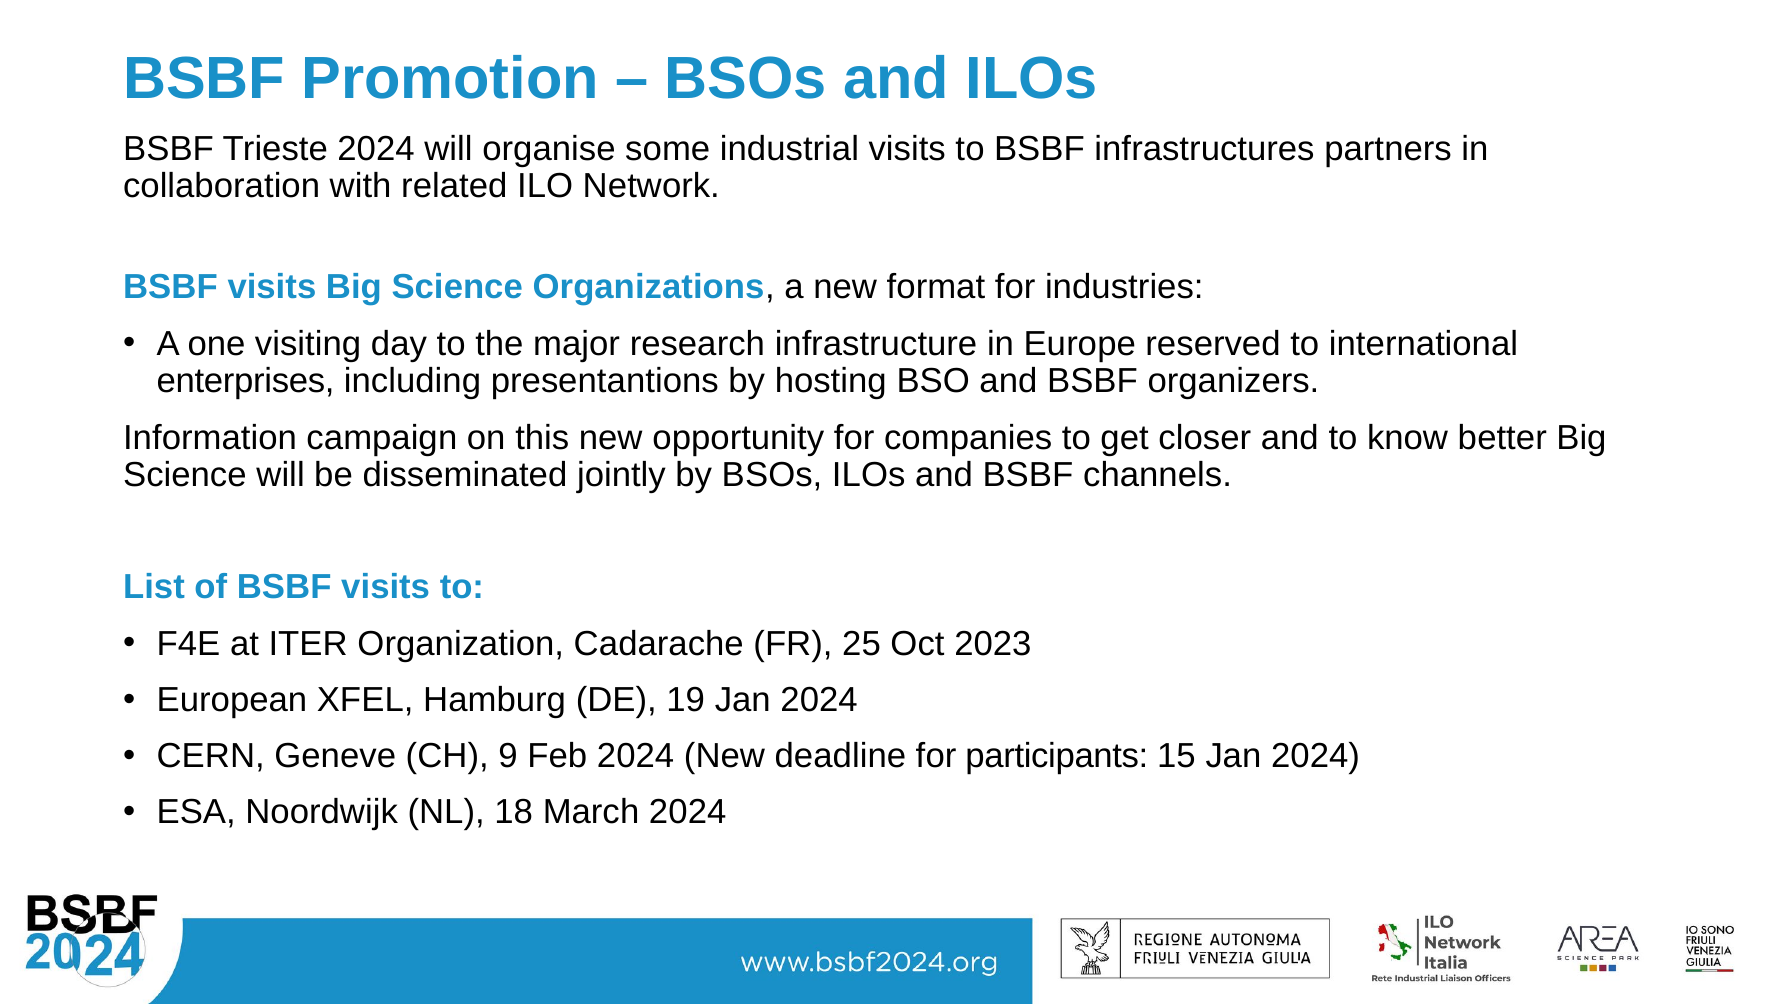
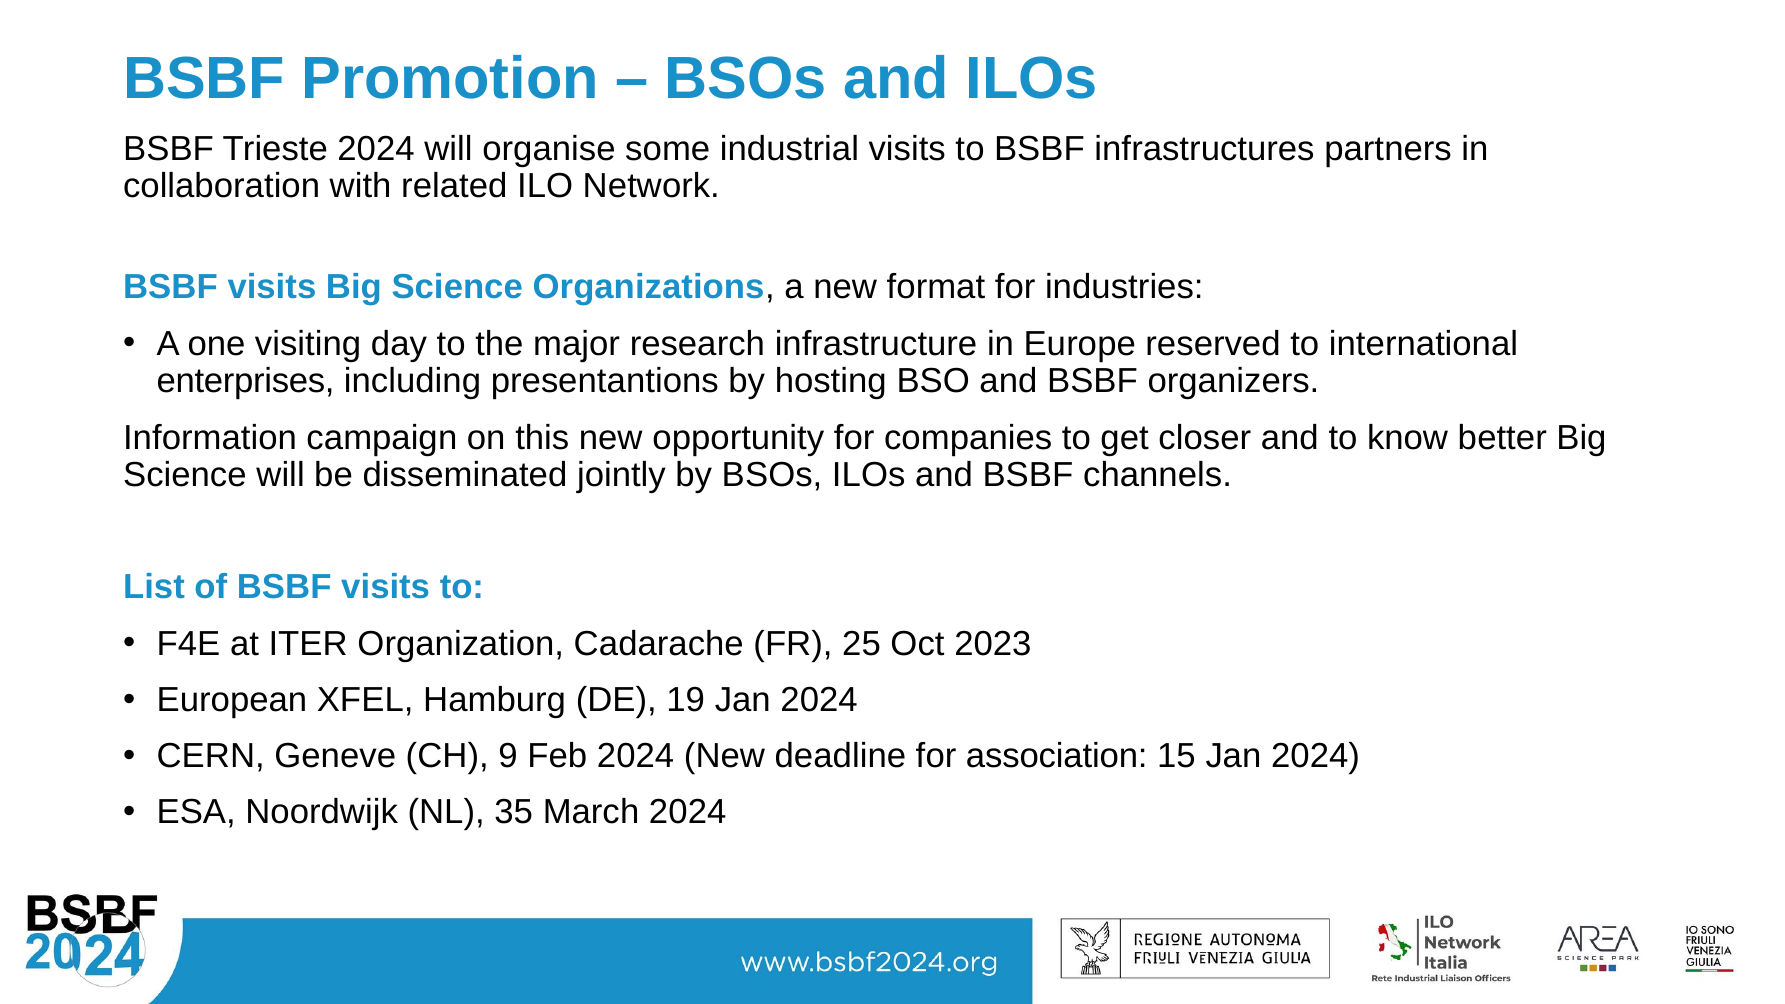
participants: participants -> association
18: 18 -> 35
